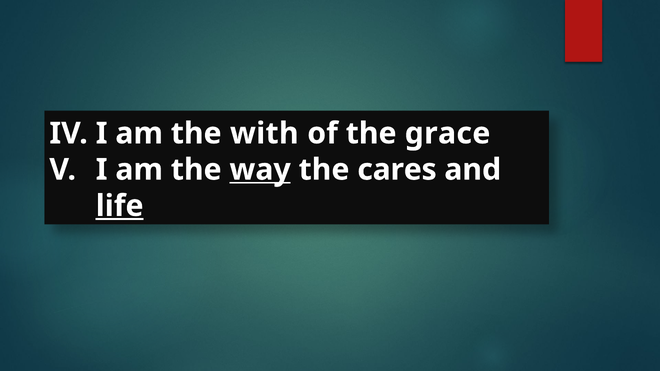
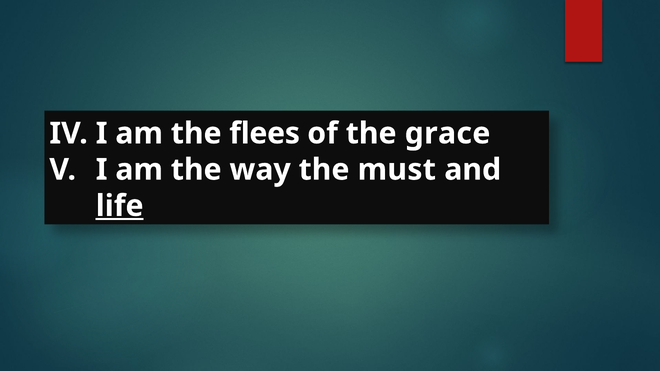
with: with -> flees
way underline: present -> none
cares: cares -> must
